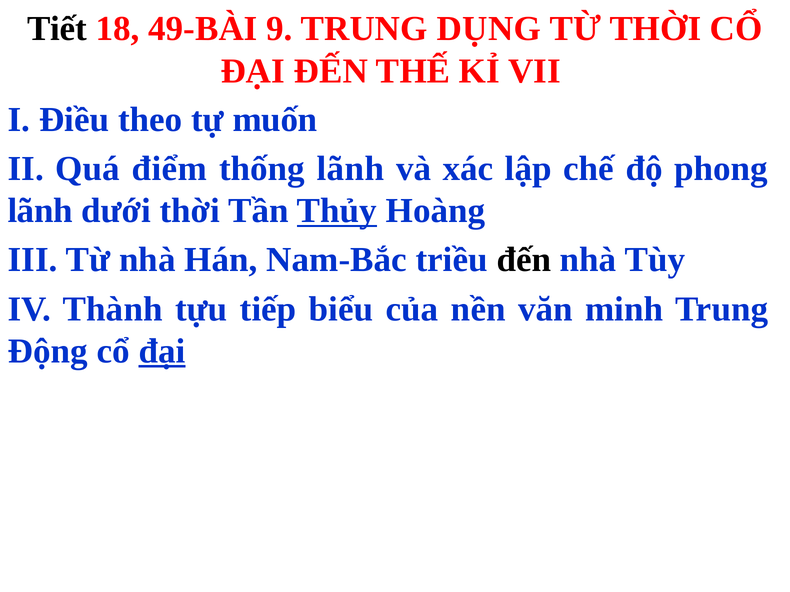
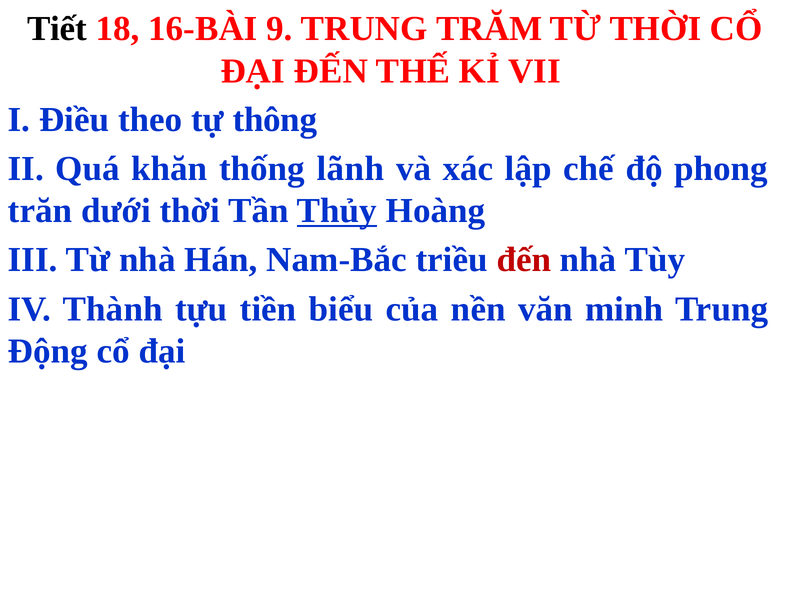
49-BÀI: 49-BÀI -> 16-BÀI
DỤNG: DỤNG -> TRĂM
muốn: muốn -> thông
điểm: điểm -> khăn
lãnh at (40, 211): lãnh -> trăn
đến at (524, 260) colour: black -> red
tiếp: tiếp -> tiền
đại at (162, 351) underline: present -> none
